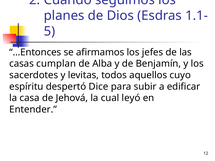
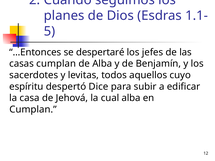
afirmamos: afirmamos -> despertaré
cual leyó: leyó -> alba
Entender at (33, 110): Entender -> Cumplan
